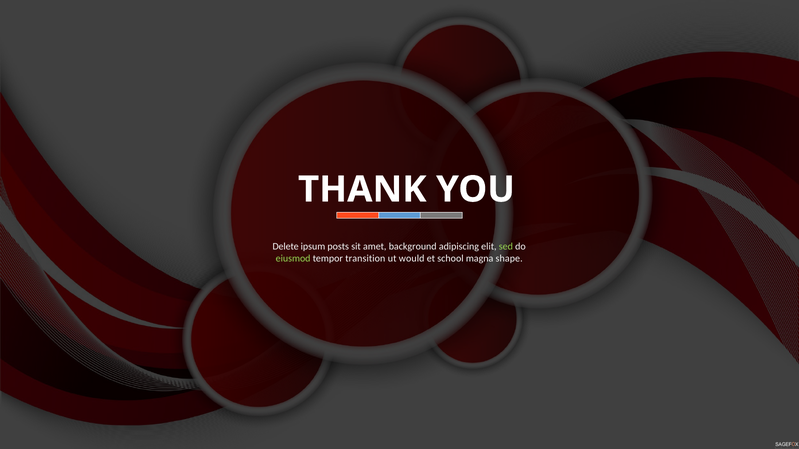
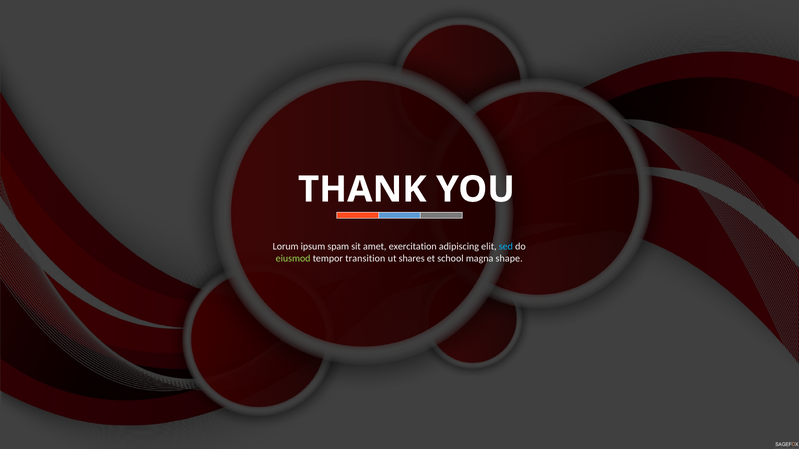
Delete: Delete -> Lorum
posts: posts -> spam
background: background -> exercitation
sed colour: light green -> light blue
would: would -> shares
